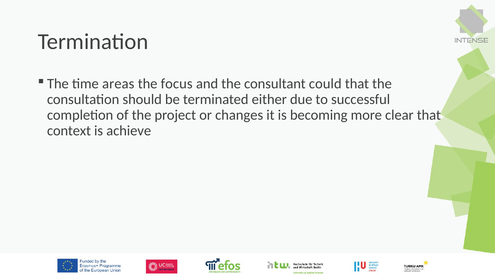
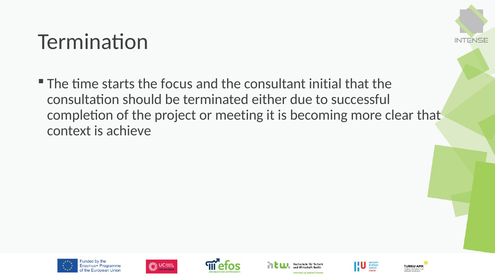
areas: areas -> starts
could: could -> initial
changes: changes -> meeting
